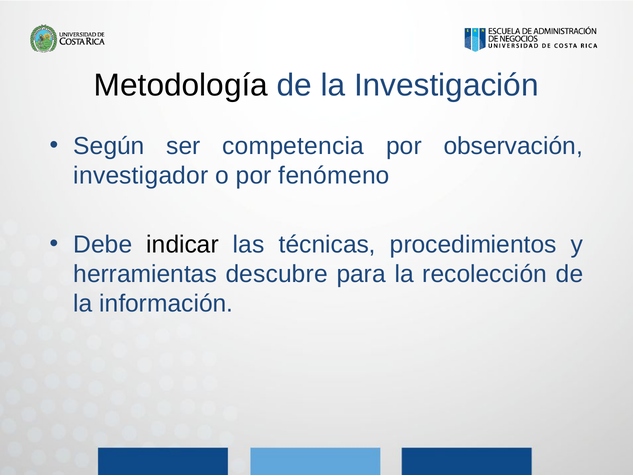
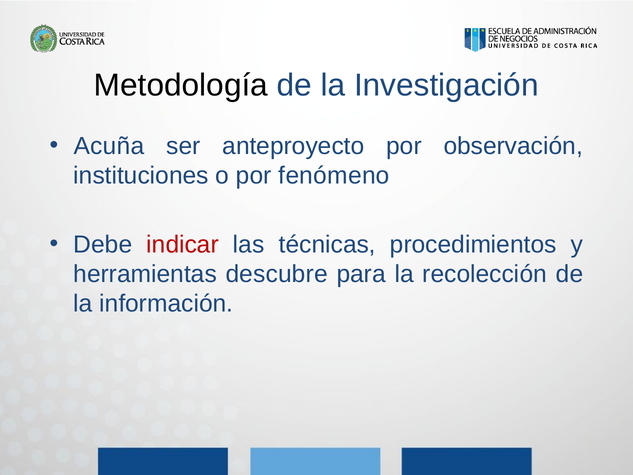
Según: Según -> Acuña
competencia: competencia -> anteproyecto
investigador: investigador -> instituciones
indicar colour: black -> red
